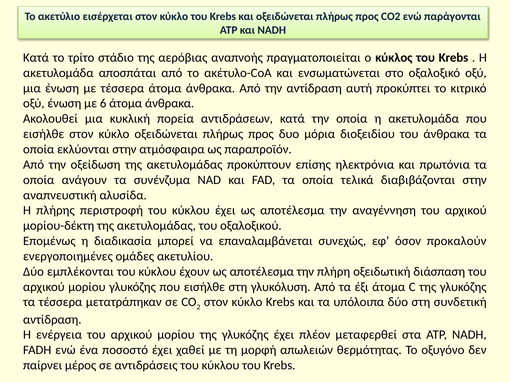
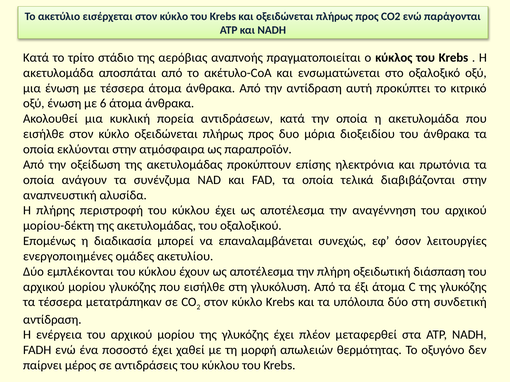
προκαλούν: προκαλούν -> λειτουργίες
